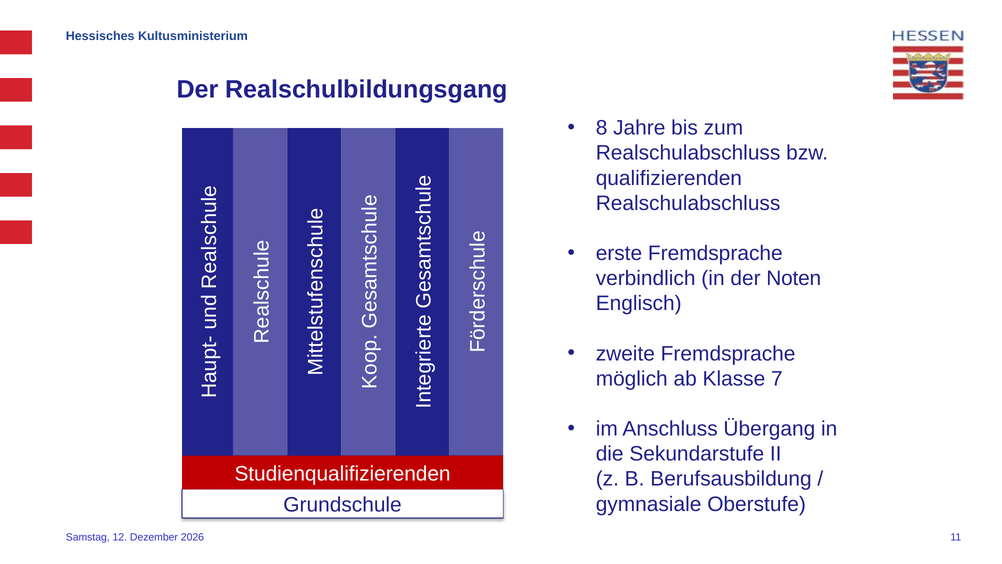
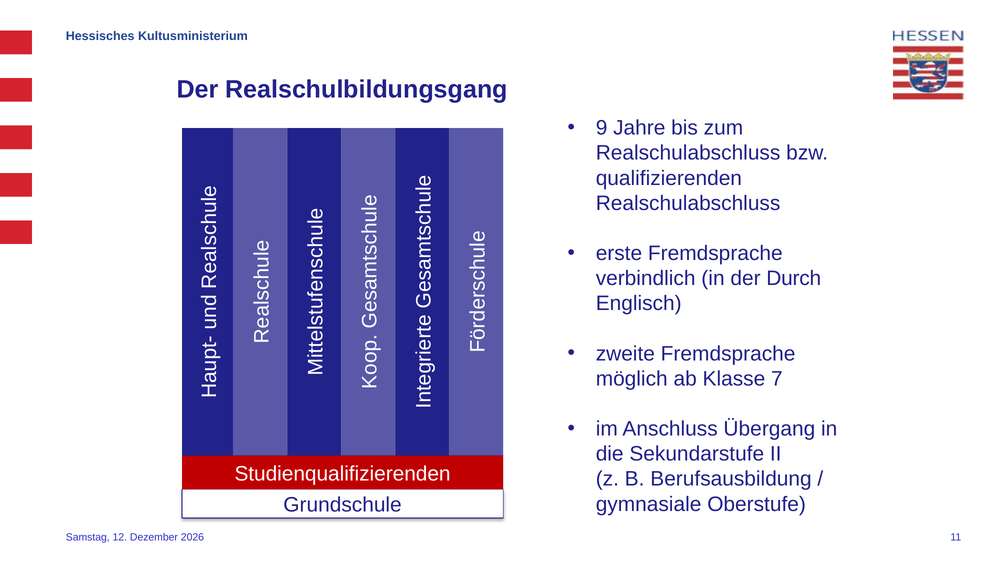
8: 8 -> 9
Noten: Noten -> Durch
